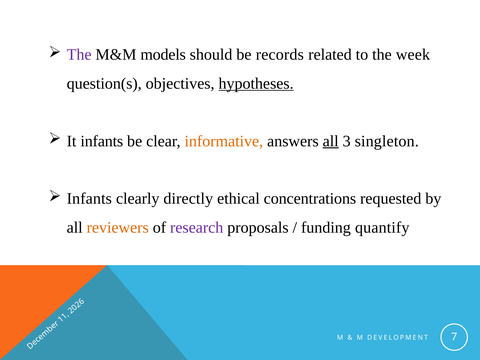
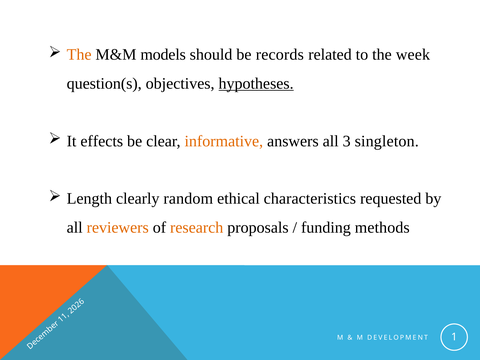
The at (79, 55) colour: purple -> orange
It infants: infants -> effects
all at (331, 141) underline: present -> none
Infants at (89, 199): Infants -> Length
directly: directly -> random
concentrations: concentrations -> characteristics
research colour: purple -> orange
quantify: quantify -> methods
DEVELOPMENT 7: 7 -> 1
